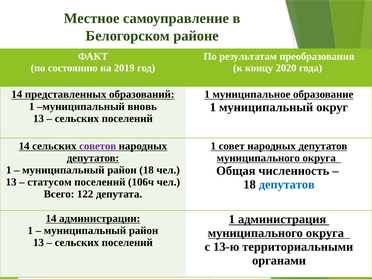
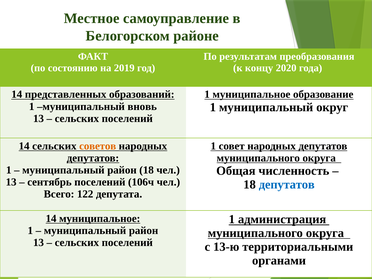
советов colour: purple -> orange
статусом: статусом -> сентябрь
14 администрации: администрации -> муниципальное
